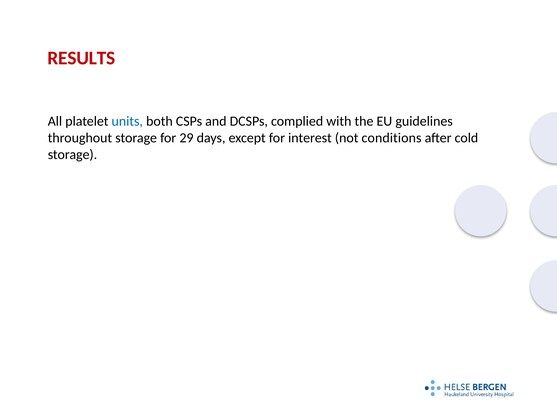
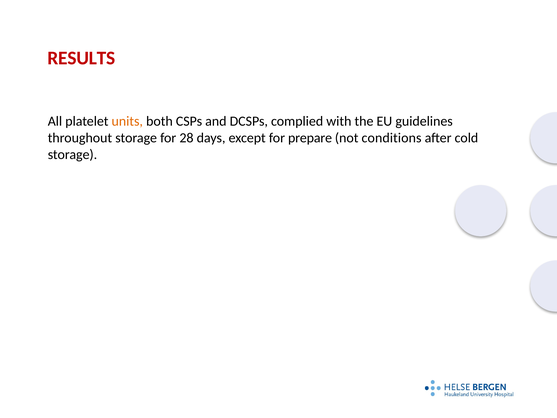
units colour: blue -> orange
29: 29 -> 28
interest: interest -> prepare
